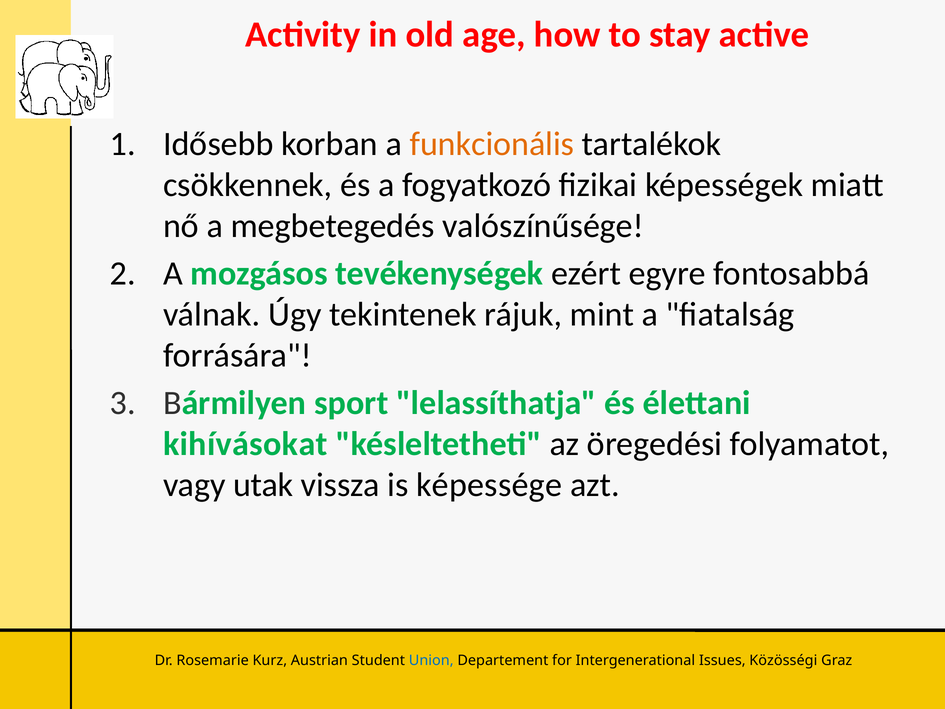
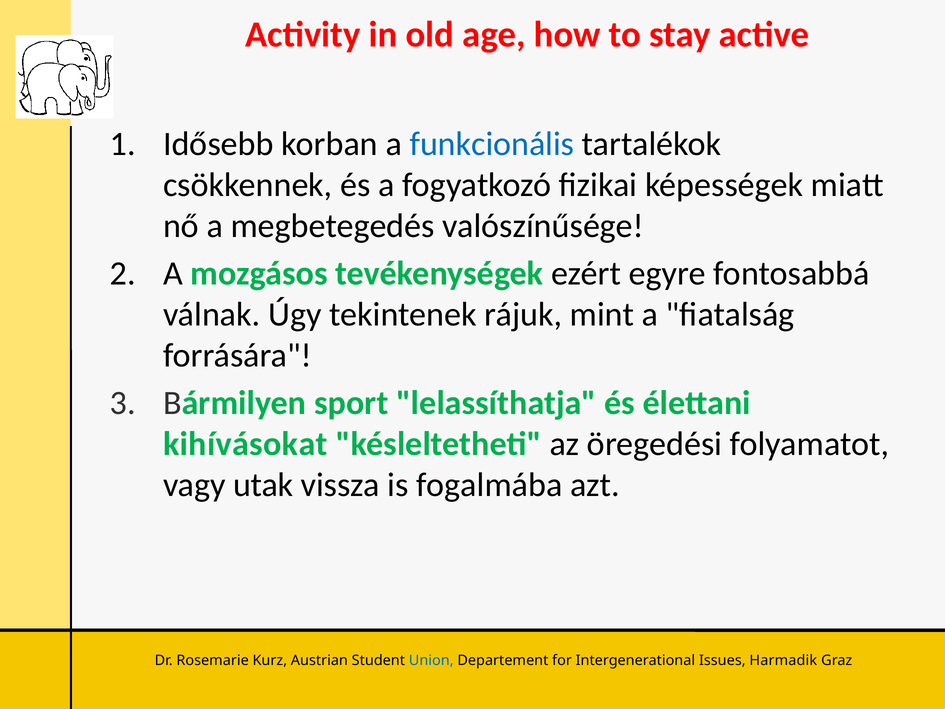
funkcionális colour: orange -> blue
képessége: képessége -> fogalmába
Közösségi: Közösségi -> Harmadik
